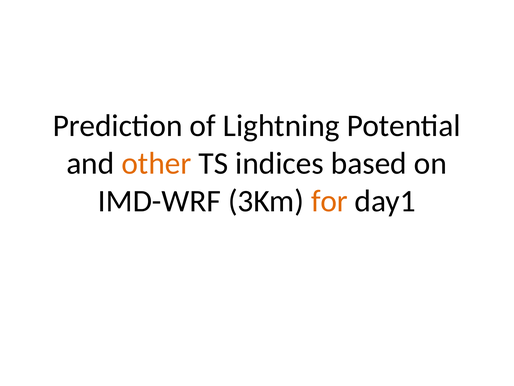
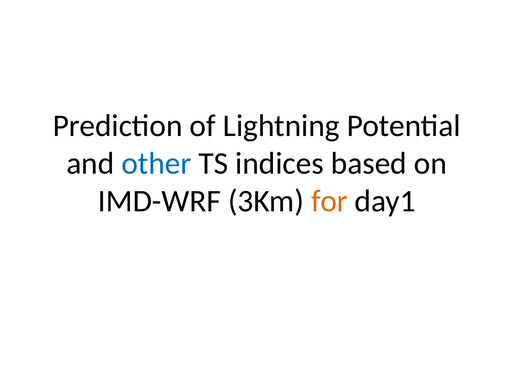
other colour: orange -> blue
